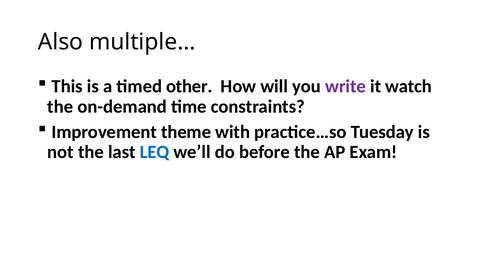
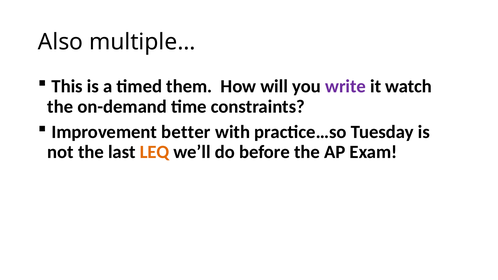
other: other -> them
theme: theme -> better
LEQ colour: blue -> orange
